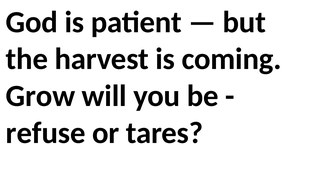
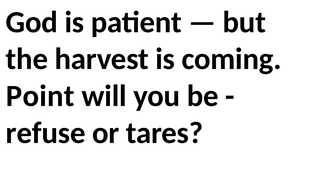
Grow: Grow -> Point
